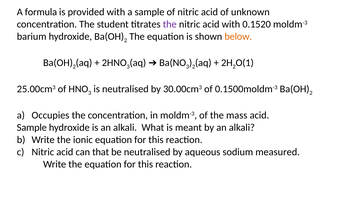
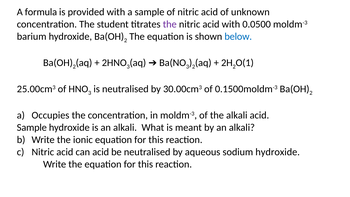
0.1520: 0.1520 -> 0.0500
below colour: orange -> blue
the mass: mass -> alkali
can that: that -> acid
sodium measured: measured -> hydroxide
